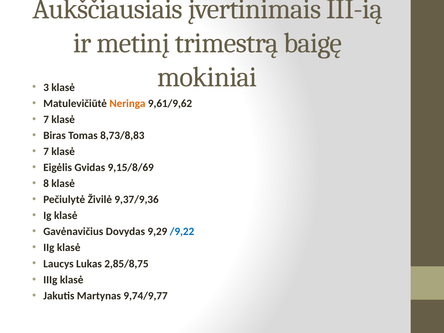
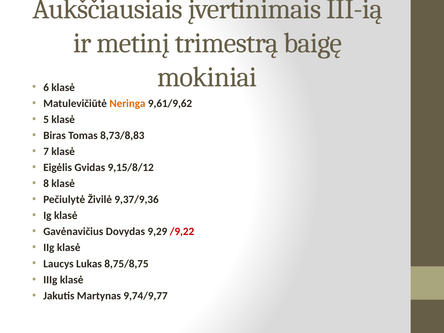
3: 3 -> 6
7 at (46, 119): 7 -> 5
9,15/8/69: 9,15/8/69 -> 9,15/8/12
/9,22 colour: blue -> red
2,85/8,75: 2,85/8,75 -> 8,75/8,75
